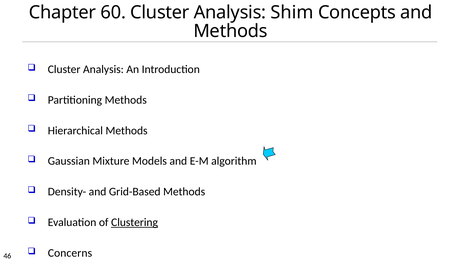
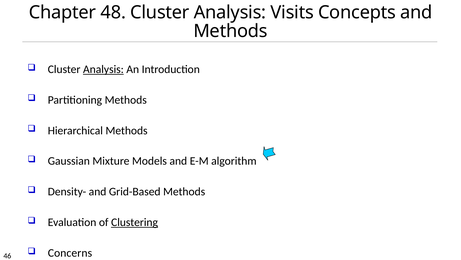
60: 60 -> 48
Shim: Shim -> Visits
Analysis at (103, 69) underline: none -> present
